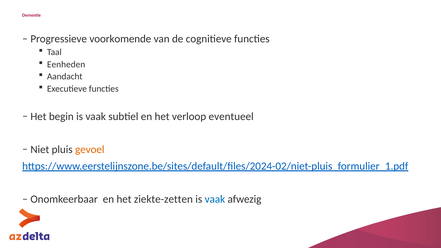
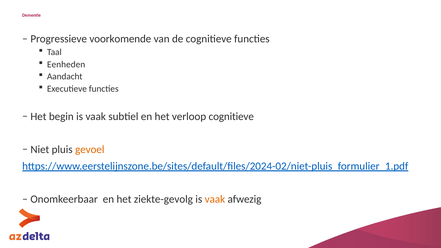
verloop eventueel: eventueel -> cognitieve
ziekte-zetten: ziekte-zetten -> ziekte-gevolg
vaak at (215, 199) colour: blue -> orange
